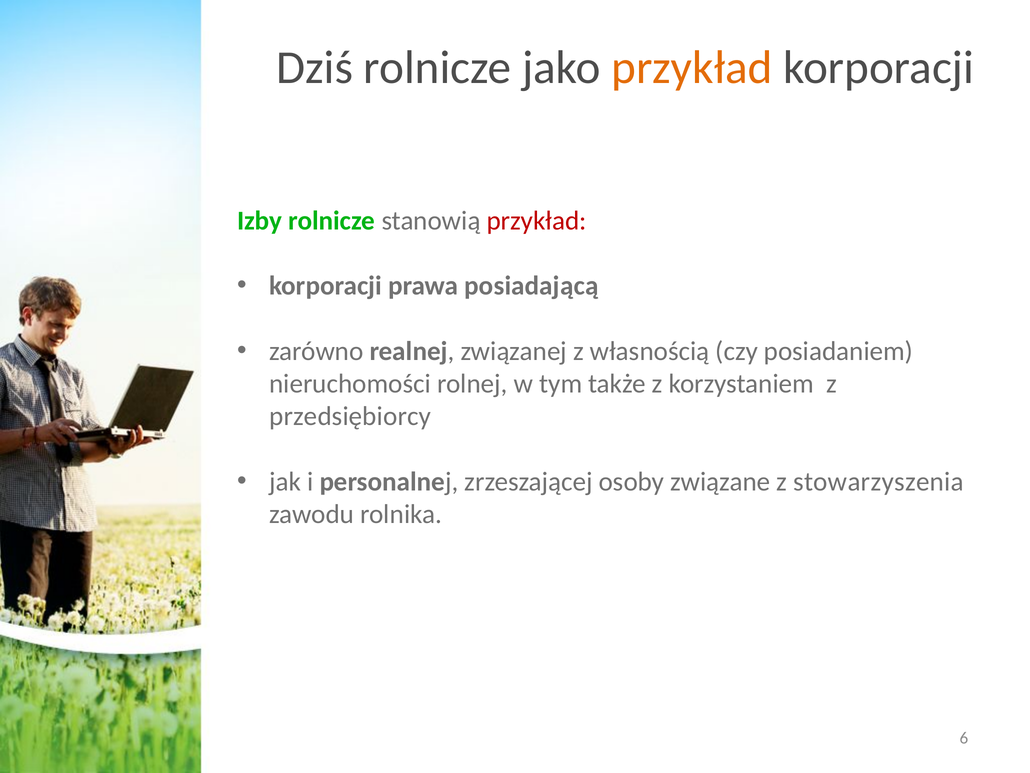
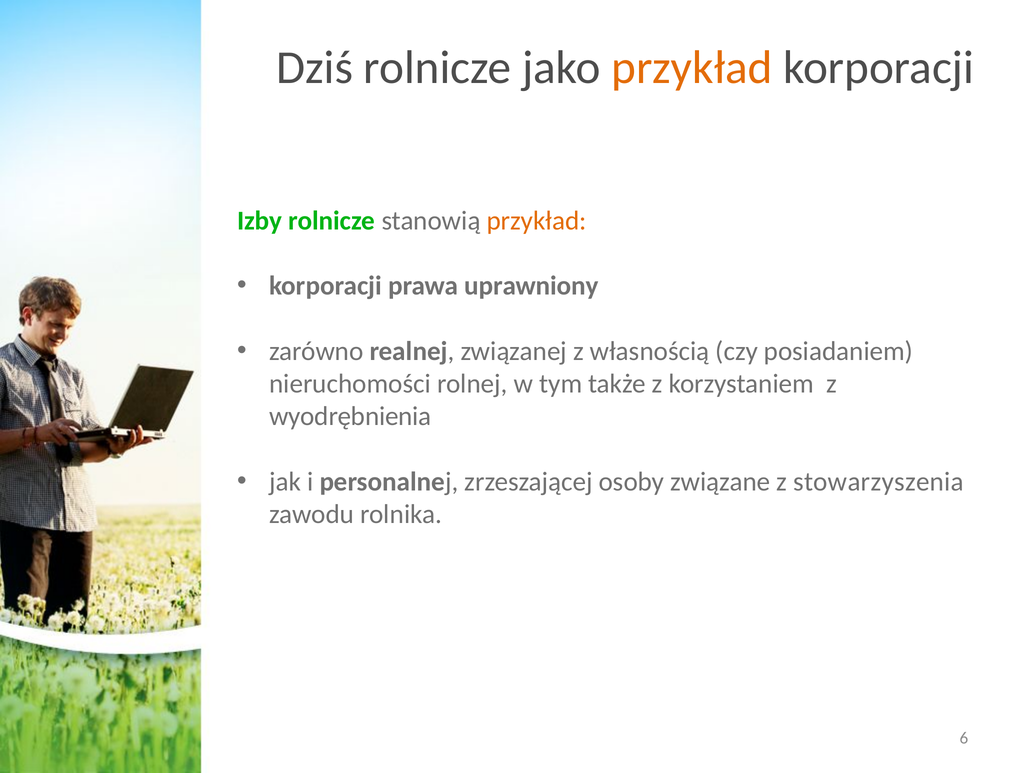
przykład at (537, 221) colour: red -> orange
posiadającą: posiadającą -> uprawniony
przedsiębiorcy: przedsiębiorcy -> wyodrębnienia
